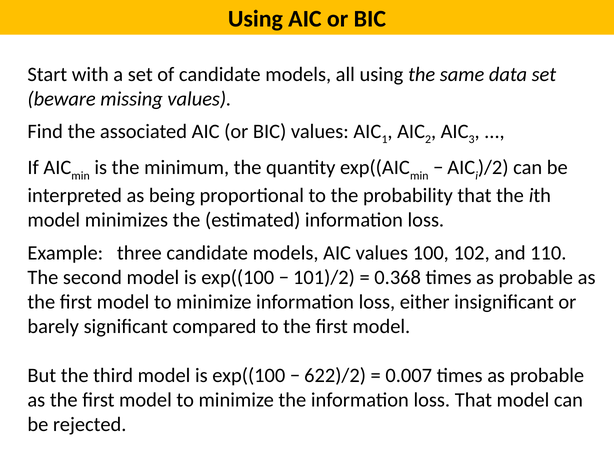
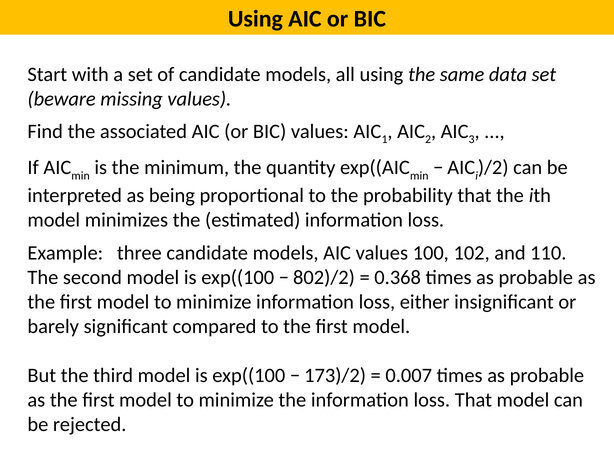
101)/2: 101)/2 -> 802)/2
622)/2: 622)/2 -> 173)/2
